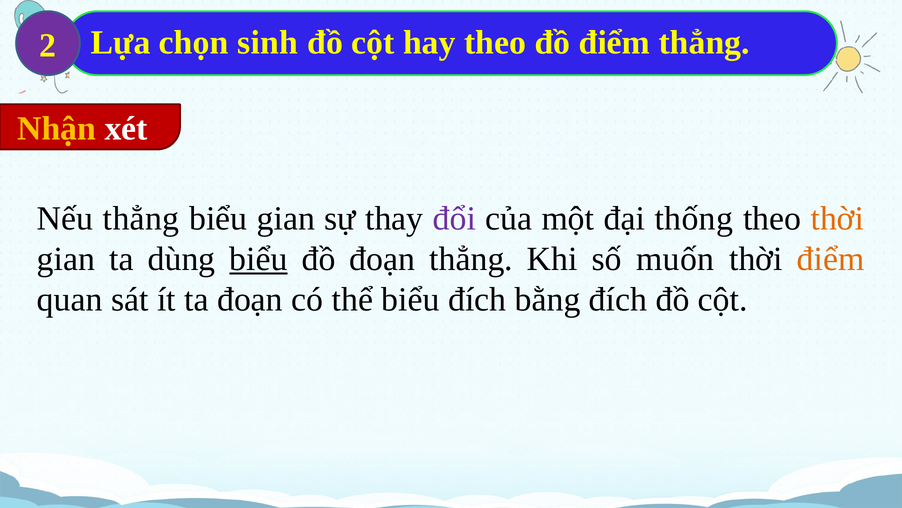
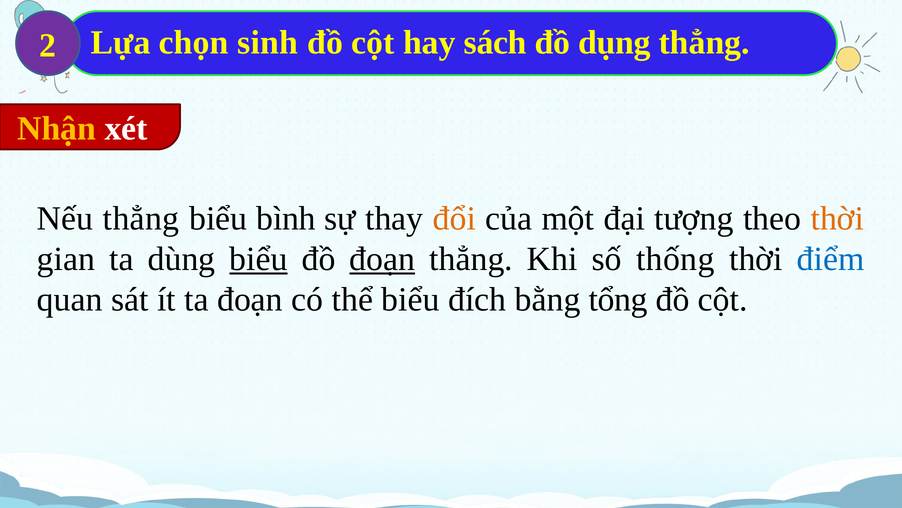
hay theo: theo -> sách
đồ điểm: điểm -> dụng
biểu gian: gian -> bình
đổi colour: purple -> orange
thống: thống -> tượng
đoạn at (382, 259) underline: none -> present
muốn: muốn -> thống
điểm at (831, 259) colour: orange -> blue
bằng đích: đích -> tổng
